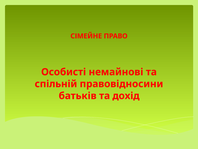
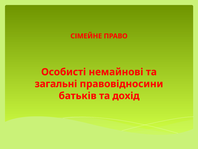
спільній: спільній -> загальні
